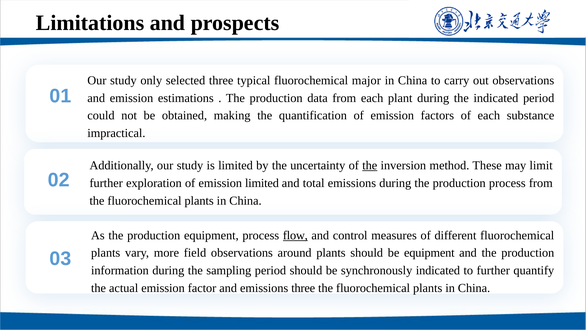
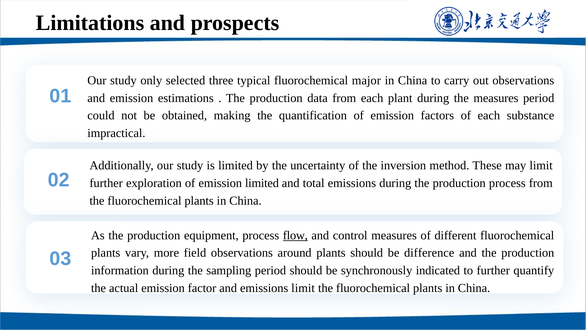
the indicated: indicated -> measures
the at (370, 165) underline: present -> none
be equipment: equipment -> difference
emissions three: three -> limit
